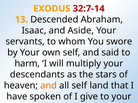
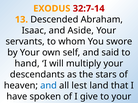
harm: harm -> hand
and at (49, 86) colour: orange -> blue
all self: self -> lest
